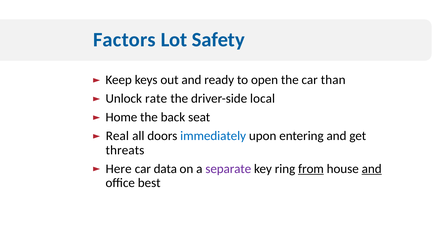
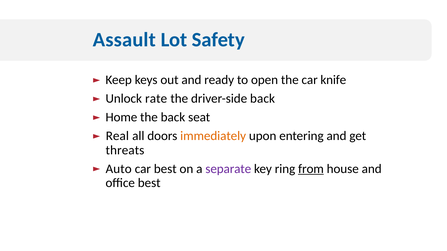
Factors: Factors -> Assault
than: than -> knife
driver-side local: local -> back
immediately colour: blue -> orange
Here: Here -> Auto
car data: data -> best
and at (372, 169) underline: present -> none
